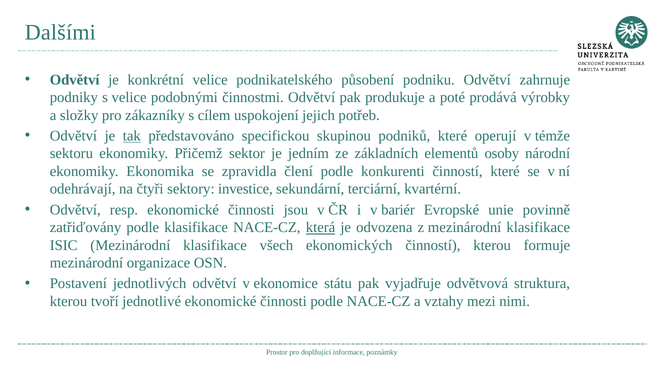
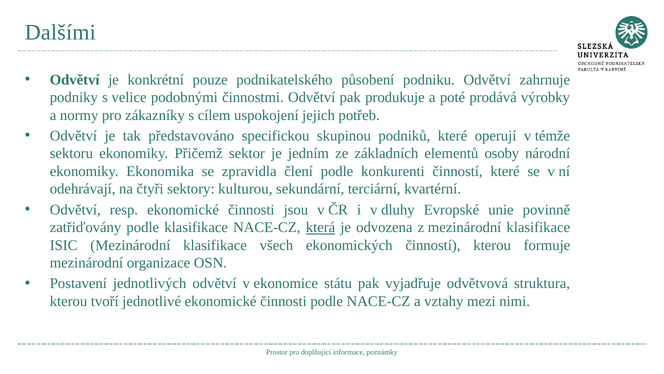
konkrétní velice: velice -> pouze
složky: složky -> normy
tak underline: present -> none
investice: investice -> kulturou
bariér: bariér -> dluhy
